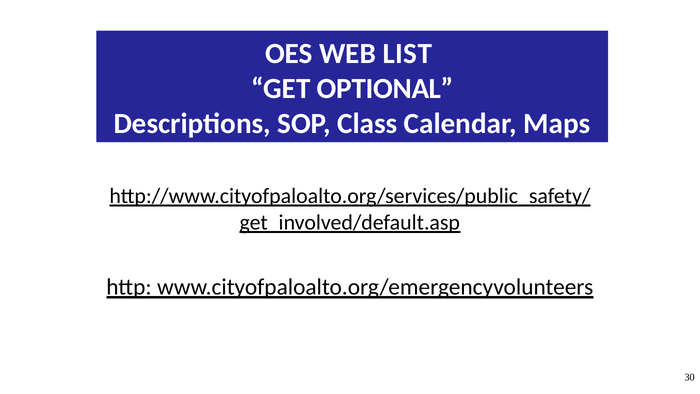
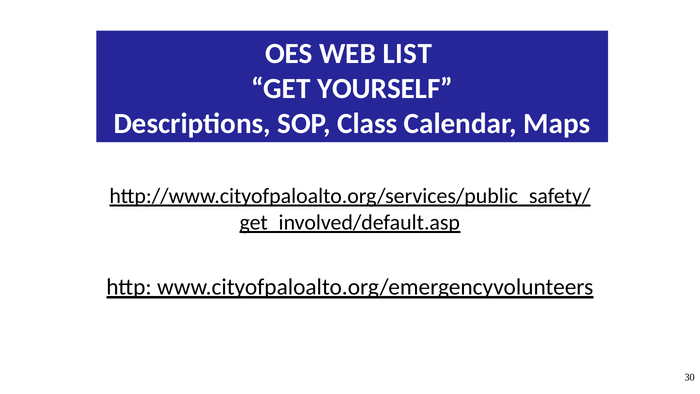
OPTIONAL: OPTIONAL -> YOURSELF
